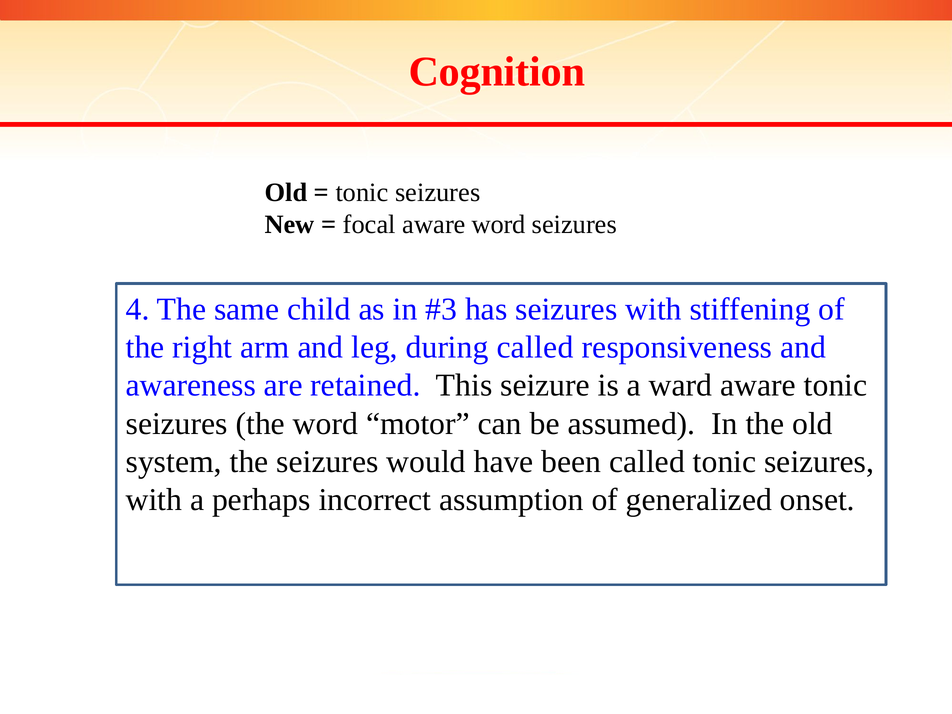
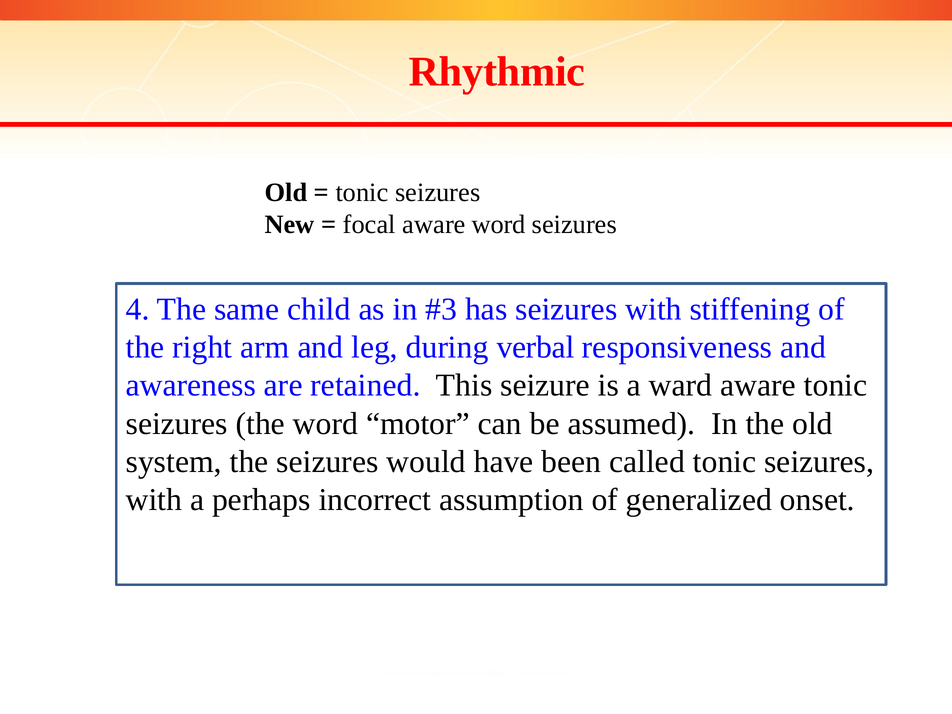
Cognition: Cognition -> Rhythmic
during called: called -> verbal
